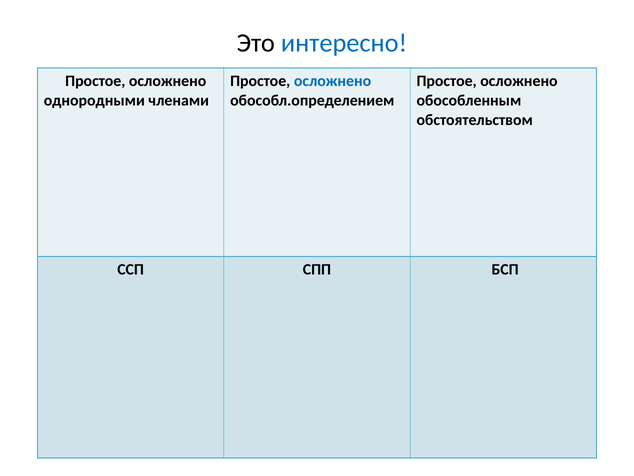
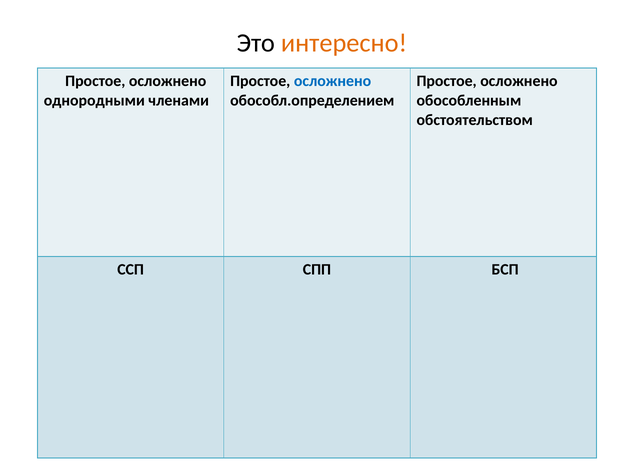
интересно colour: blue -> orange
